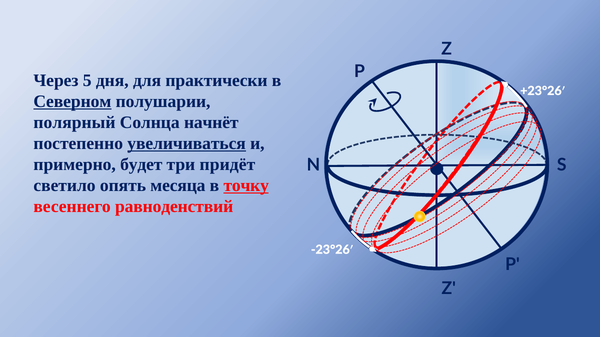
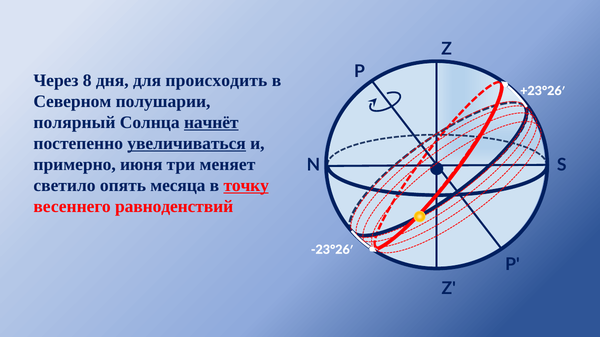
5: 5 -> 8
практически: практически -> происходить
Северном underline: present -> none
начнёт underline: none -> present
будет: будет -> июня
придёт: придёт -> меняет
